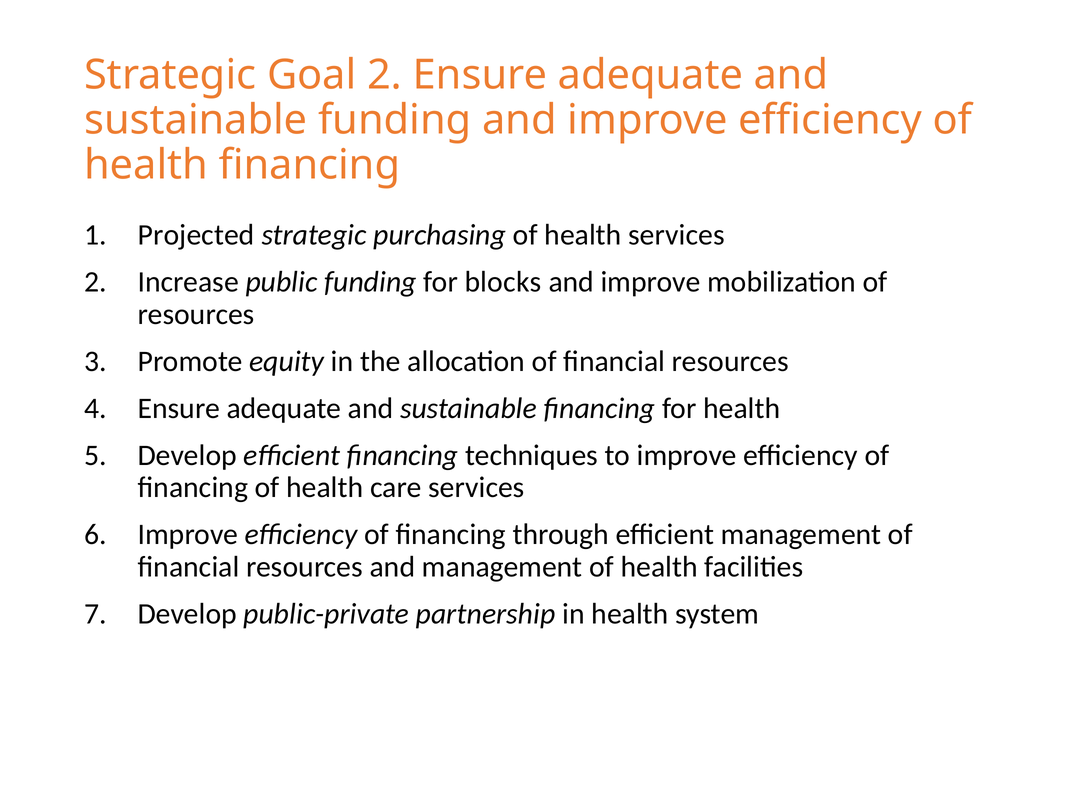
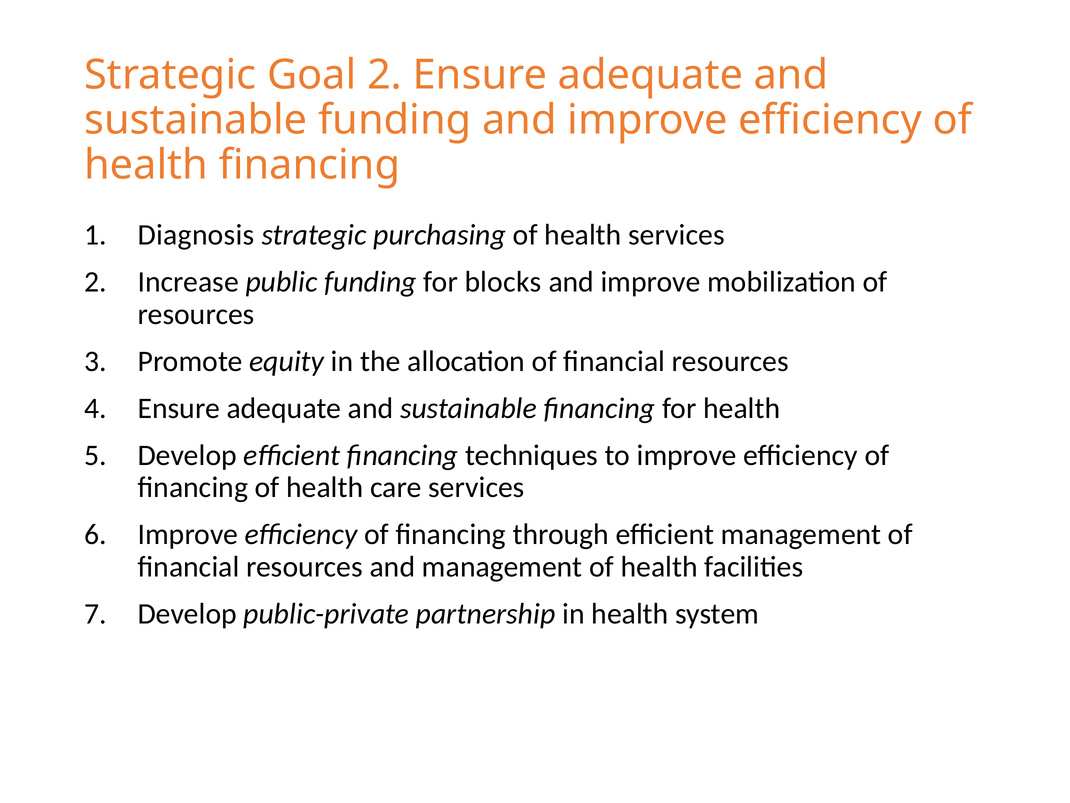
Projected: Projected -> Diagnosis
